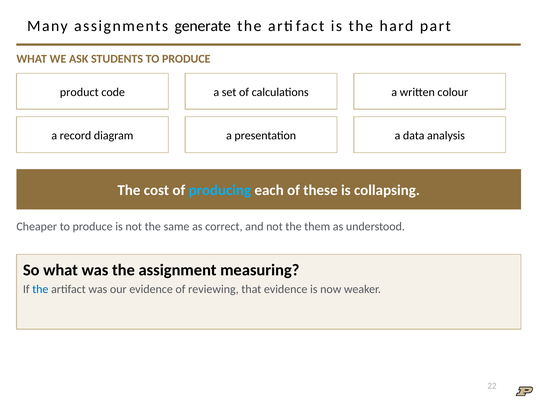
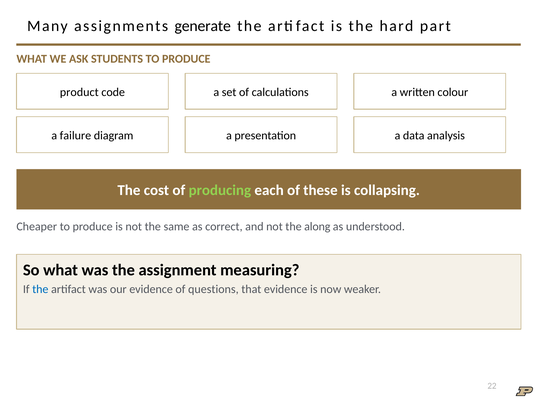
record: record -> failure
producing colour: light blue -> light green
them: them -> along
reviewing: reviewing -> questions
